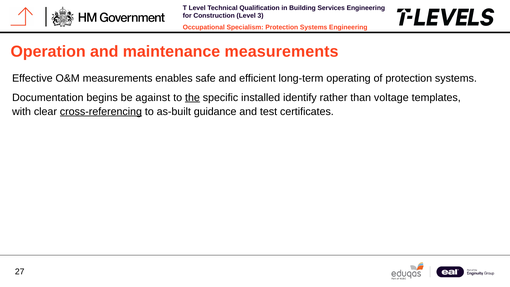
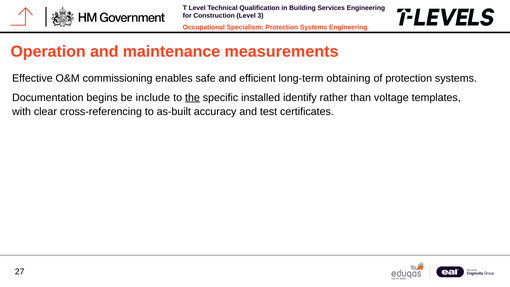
O&M measurements: measurements -> commissioning
operating: operating -> obtaining
against: against -> include
cross-referencing underline: present -> none
guidance: guidance -> accuracy
